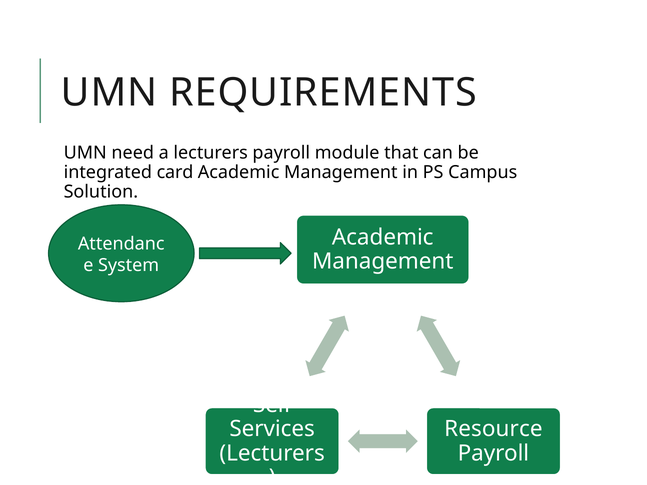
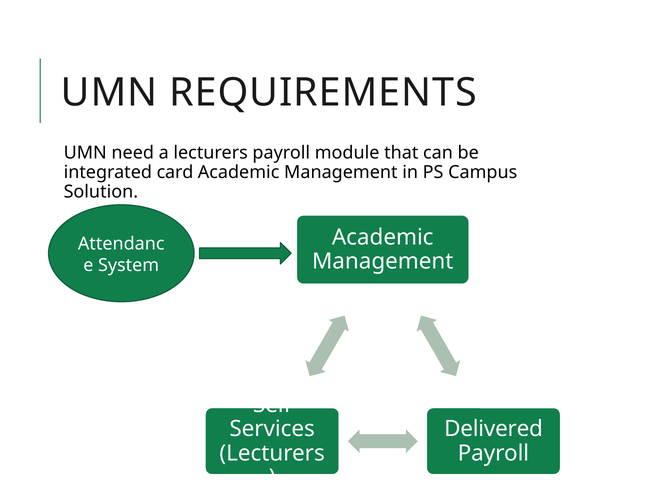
Resource: Resource -> Delivered
